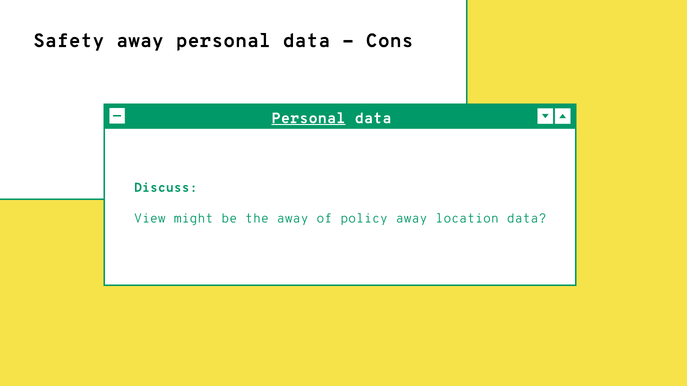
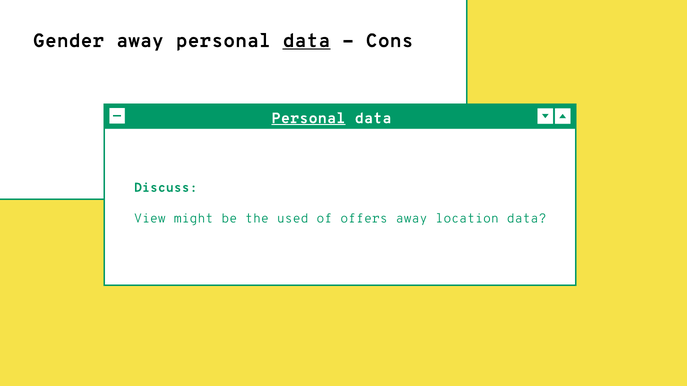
Safety: Safety -> Gender
data at (306, 41) underline: none -> present
the away: away -> used
policy: policy -> offers
